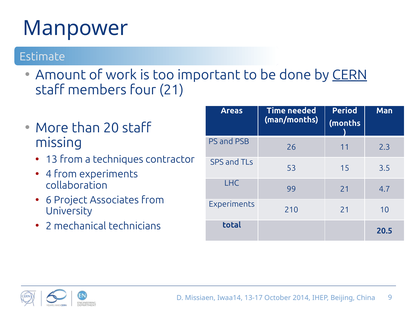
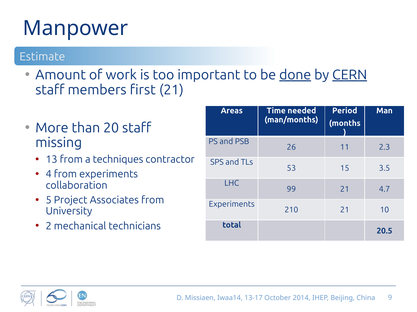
done underline: none -> present
four: four -> first
6: 6 -> 5
